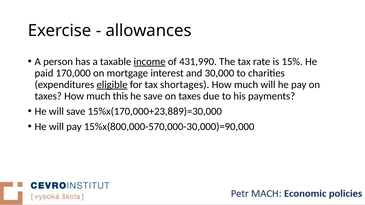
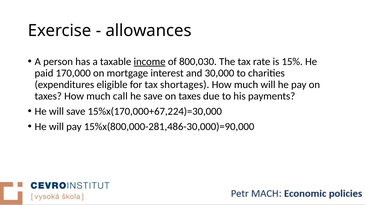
431,990: 431,990 -> 800,030
eligible underline: present -> none
this: this -> call
15%x(170,000+23,889)=30,000: 15%x(170,000+23,889)=30,000 -> 15%x(170,000+67,224)=30,000
15%x(800,000-570,000-30,000)=90,000: 15%x(800,000-570,000-30,000)=90,000 -> 15%x(800,000-281,486-30,000)=90,000
